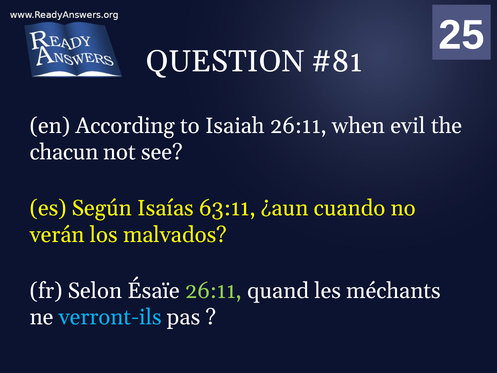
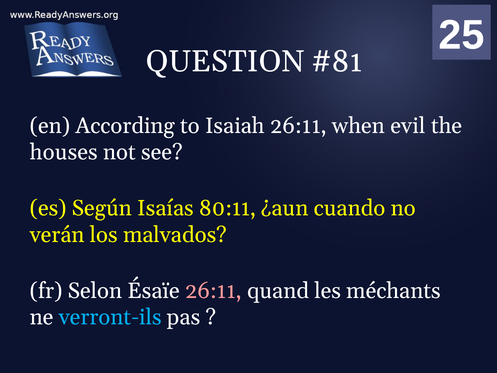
chacun: chacun -> houses
63:11: 63:11 -> 80:11
26:11 at (213, 291) colour: light green -> pink
